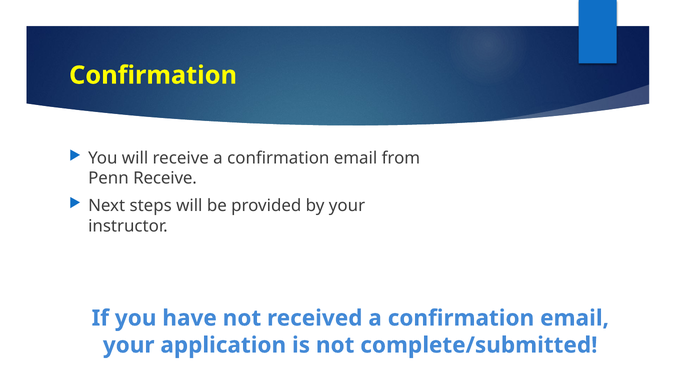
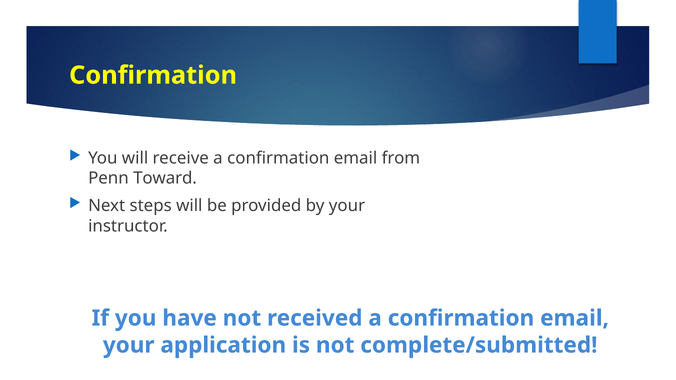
Penn Receive: Receive -> Toward
